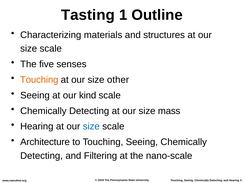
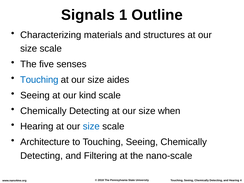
Tasting: Tasting -> Signals
Touching at (39, 80) colour: orange -> blue
other: other -> aides
mass: mass -> when
